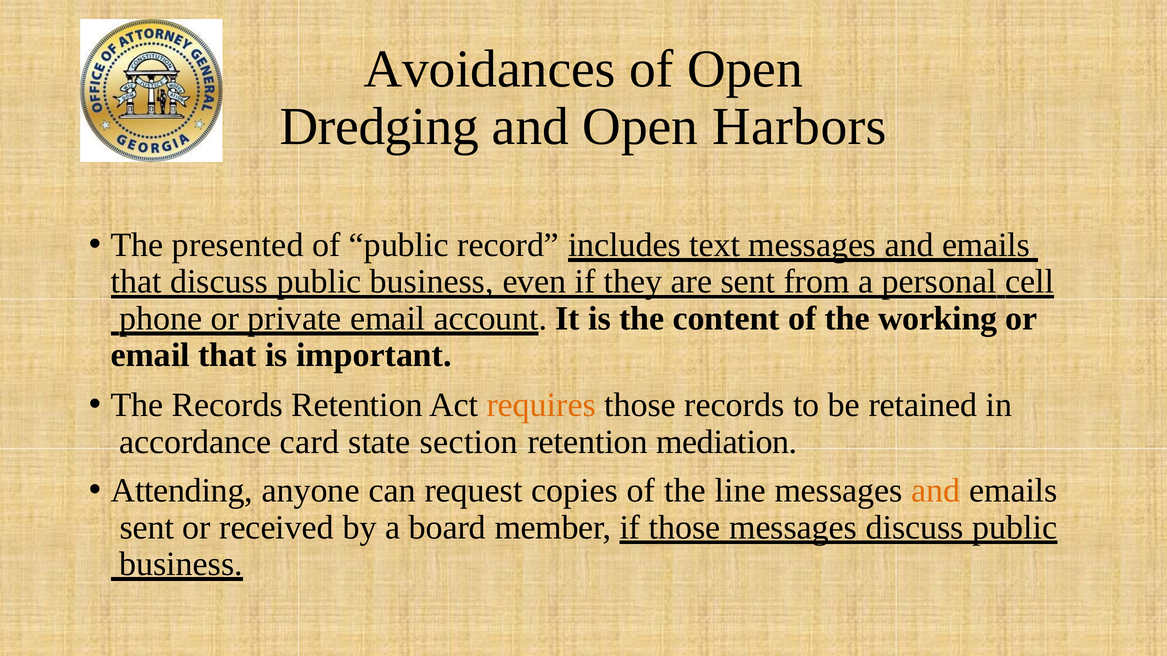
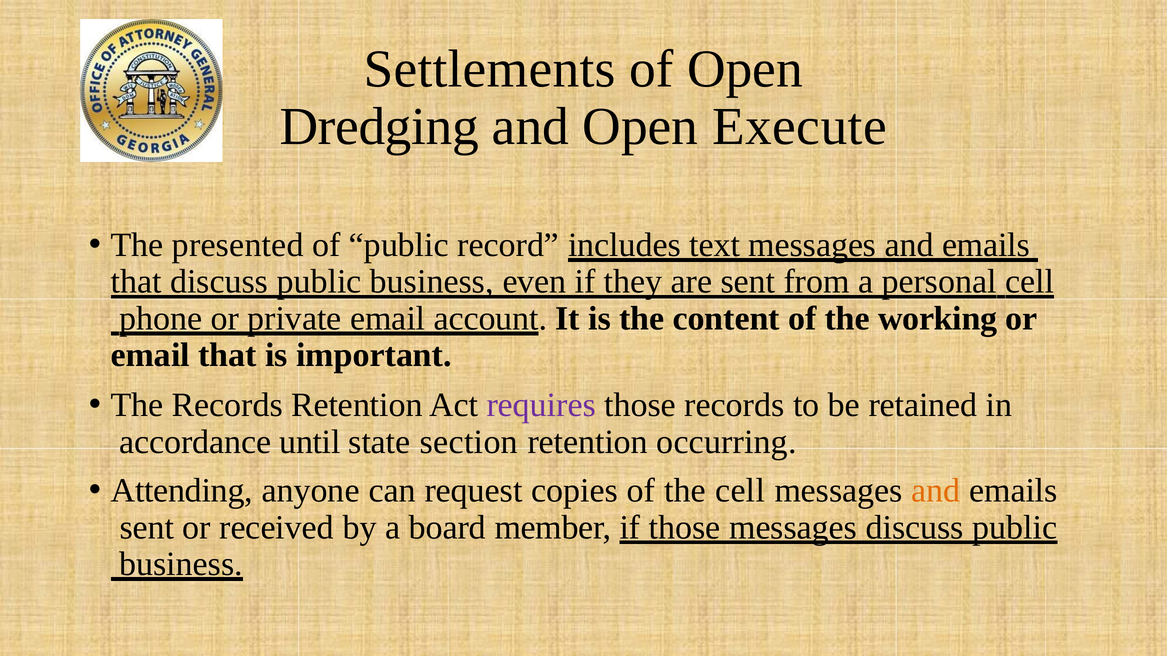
Avoidances: Avoidances -> Settlements
Harbors: Harbors -> Execute
requires colour: orange -> purple
card: card -> until
mediation: mediation -> occurring
the line: line -> cell
